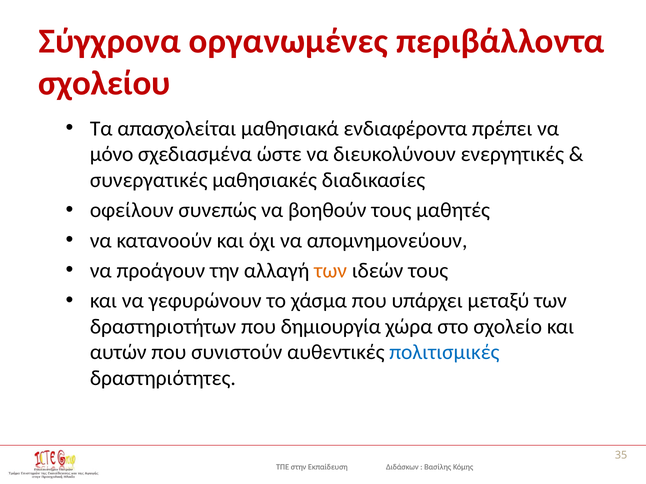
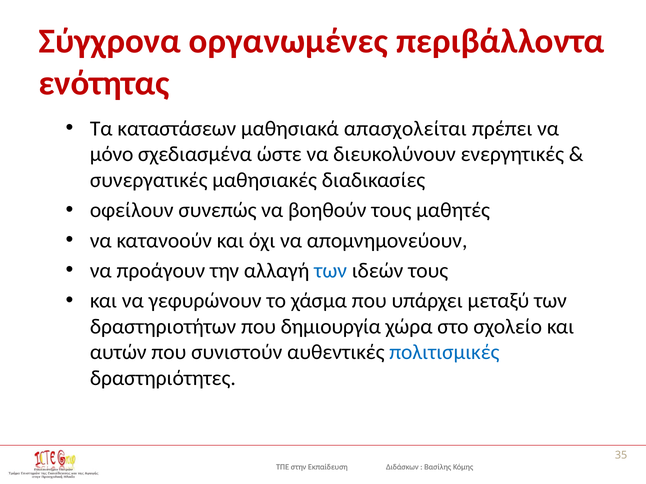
σχολείου: σχολείου -> ενότητας
απασχολείται: απασχολείται -> καταστάσεων
ενδιαφέροντα: ενδιαφέροντα -> απασχολείται
των at (331, 271) colour: orange -> blue
